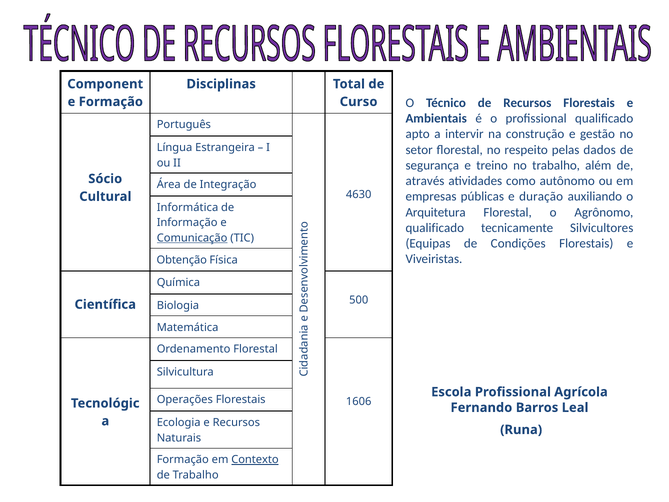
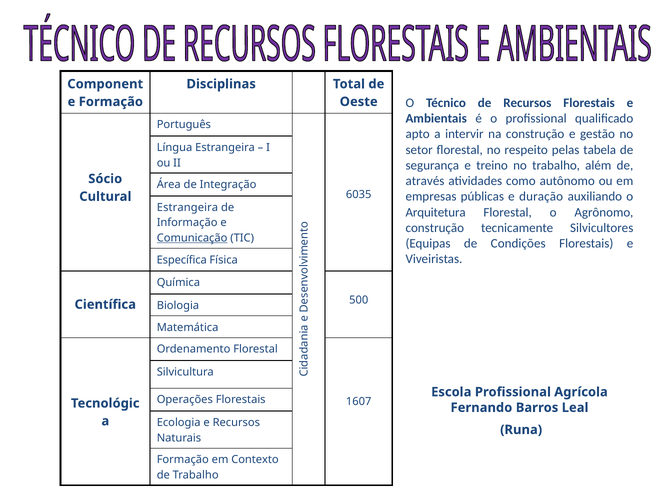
Curso: Curso -> Oeste
dados: dados -> tabela
4630: 4630 -> 6035
Informática at (188, 208): Informática -> Estrangeira
qualificado at (435, 228): qualificado -> construção
Obtenção: Obtenção -> Específica
1606: 1606 -> 1607
Contexto underline: present -> none
